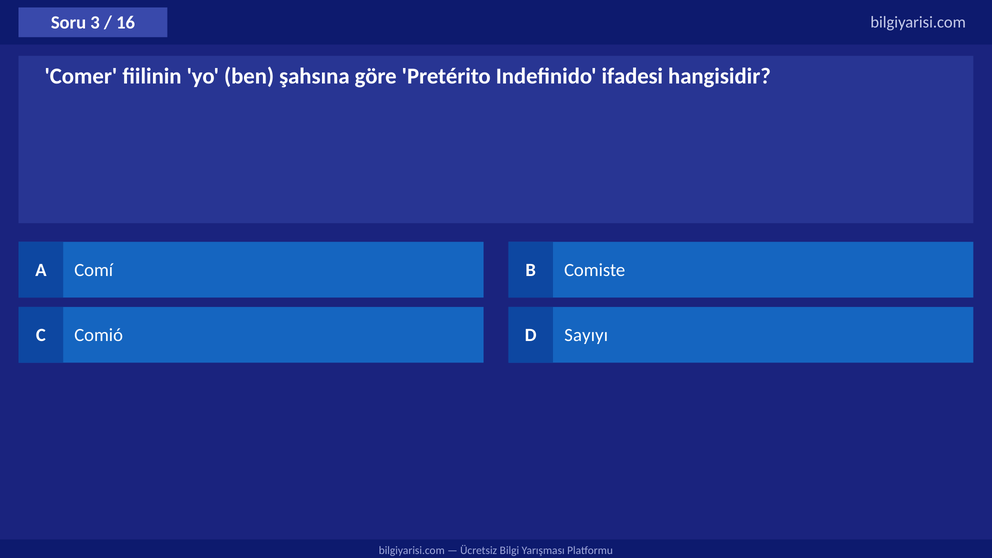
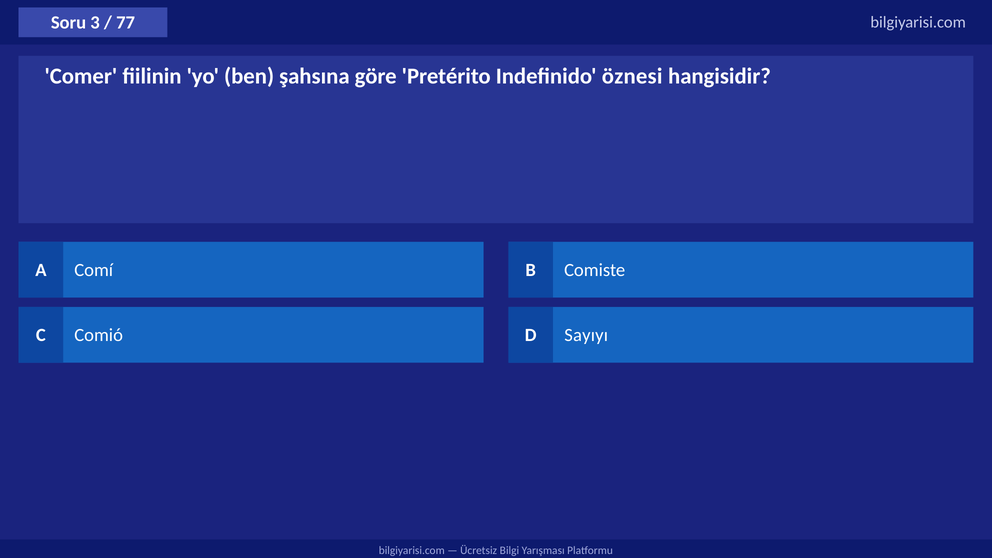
16: 16 -> 77
ifadesi: ifadesi -> öznesi
